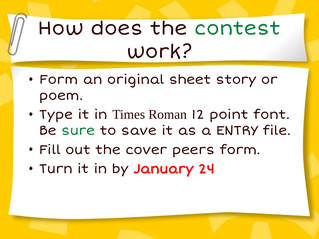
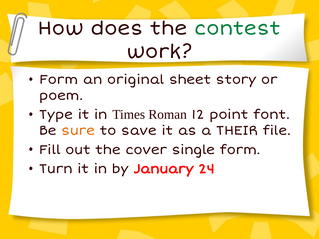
sure colour: green -> orange
ENTRY: ENTRY -> THEIR
peers: peers -> single
